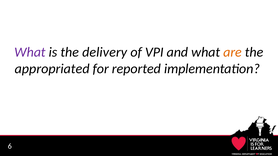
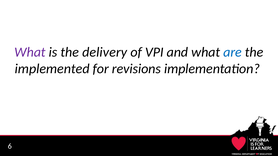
are colour: orange -> blue
appropriated: appropriated -> implemented
reported: reported -> revisions
